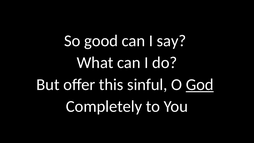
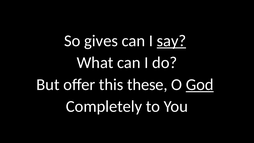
good: good -> gives
say underline: none -> present
sinful: sinful -> these
